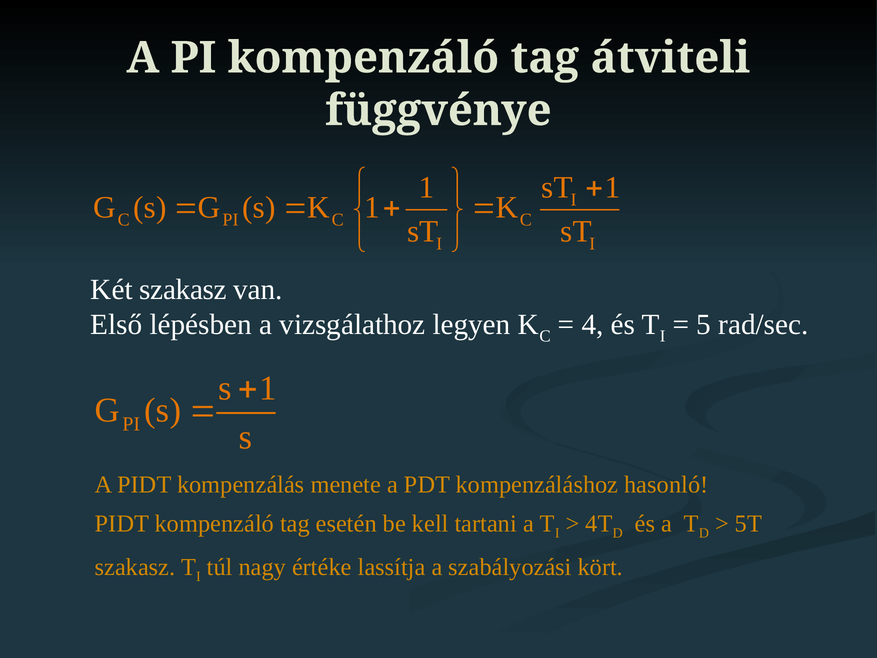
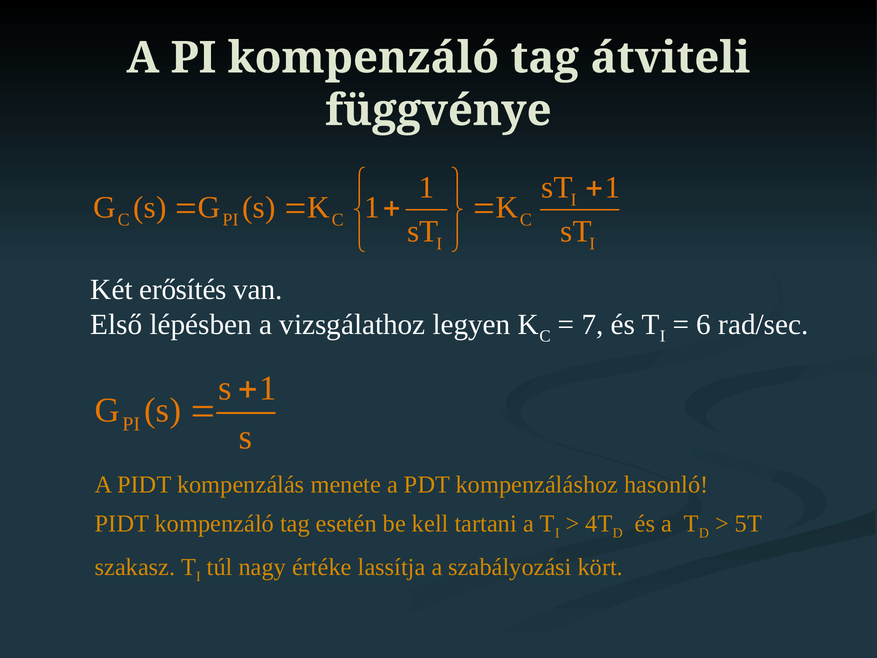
Két szakasz: szakasz -> erősítés
4: 4 -> 7
5: 5 -> 6
